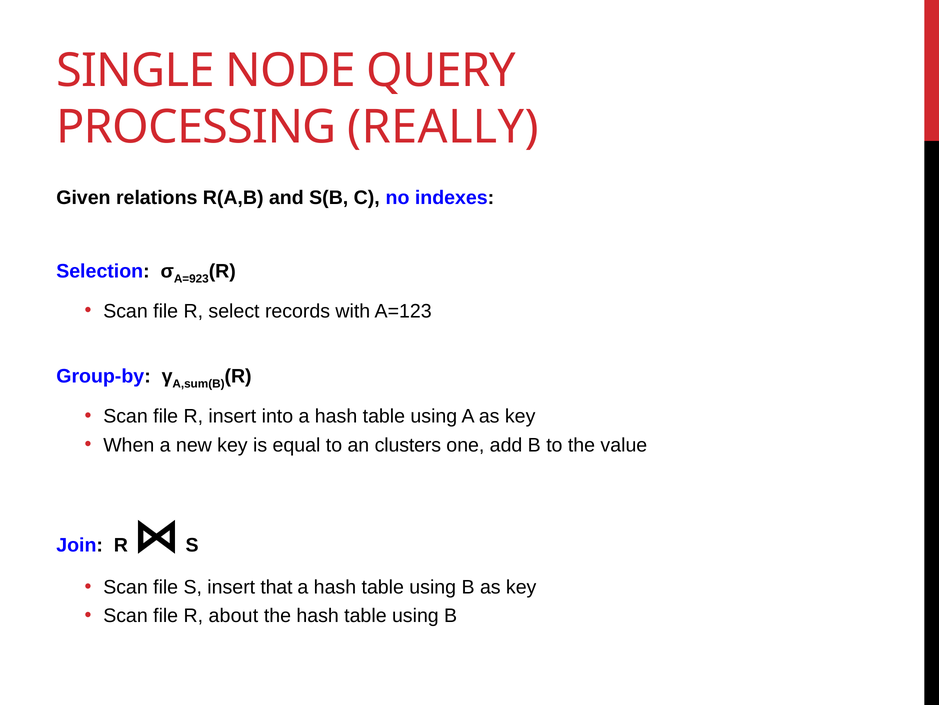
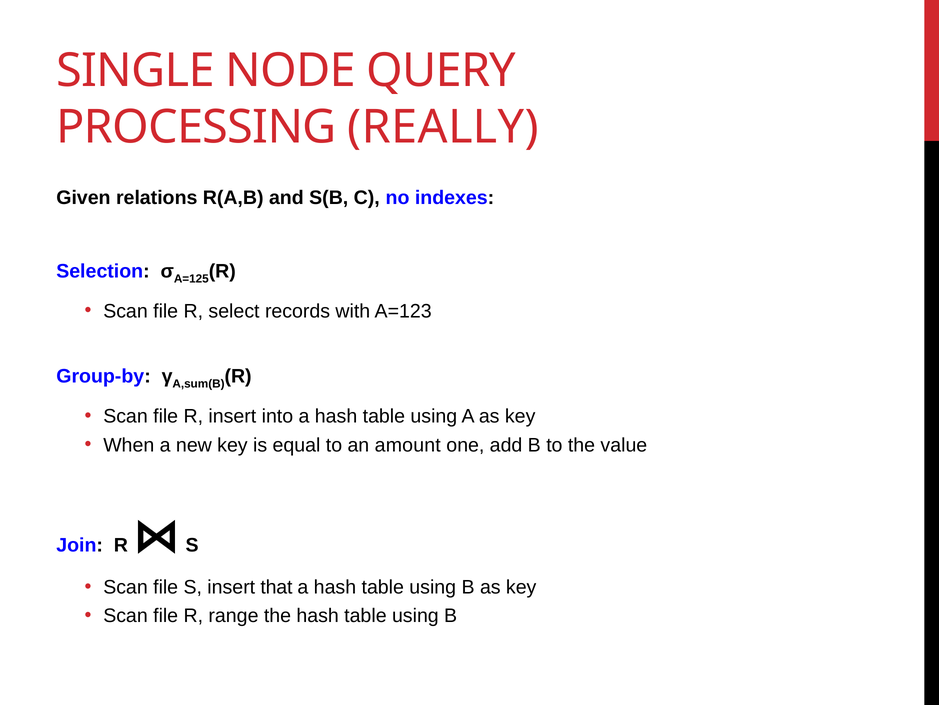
A=923: A=923 -> A=125
clusters: clusters -> amount
about: about -> range
